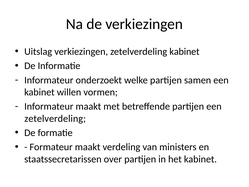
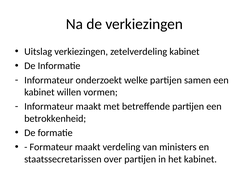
zetelverdeling at (55, 118): zetelverdeling -> betrokkenheid
